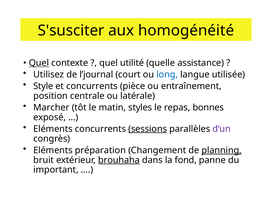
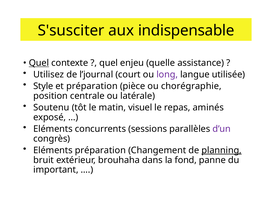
homogénéité: homogénéité -> indispensable
utilité: utilité -> enjeu
long colour: blue -> purple
et concurrents: concurrents -> préparation
entraînement: entraînement -> chorégraphie
Marcher: Marcher -> Soutenu
styles: styles -> visuel
bonnes: bonnes -> aminés
sessions underline: present -> none
brouhaha underline: present -> none
